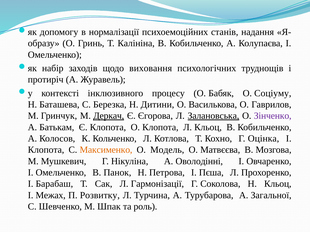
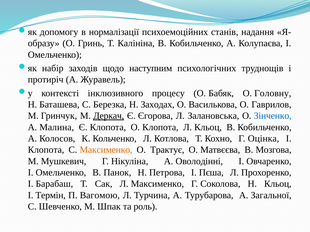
виховання: виховання -> наступним
Соціуму: Соціуму -> Головну
Дитини: Дитини -> Заходах
Залановська underline: present -> none
Зінченко colour: purple -> blue
Батькам: Батькам -> Малина
Модель: Модель -> Трактує
Л Гармонізації: Гармонізації -> Максименко
Межах: Межах -> Термін
Розвитку: Розвитку -> Вагомою
